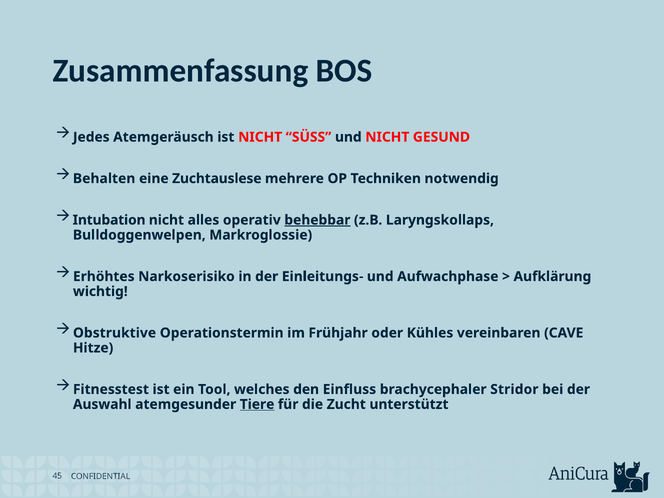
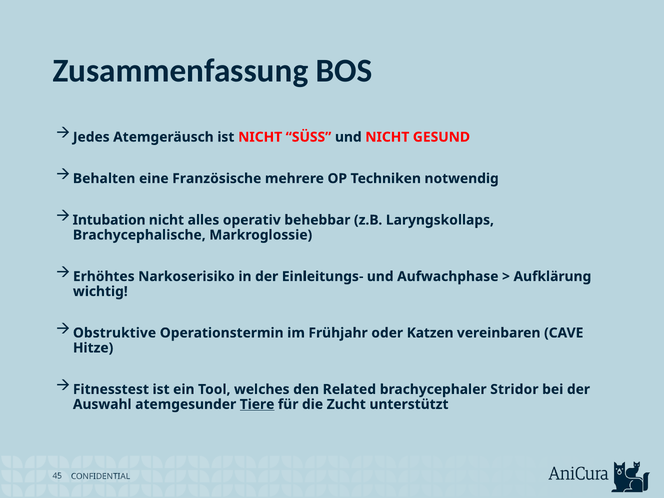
Zuchtauslese: Zuchtauslese -> Französische
behebbar underline: present -> none
Bulldoggenwelpen: Bulldoggenwelpen -> Brachycephalische
Kühles: Kühles -> Katzen
Einfluss: Einfluss -> Related
